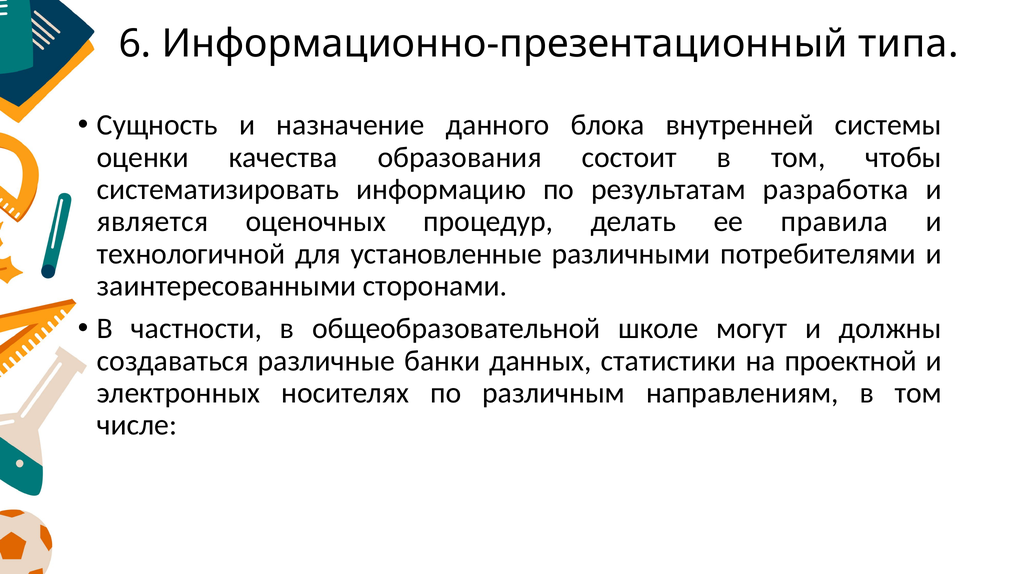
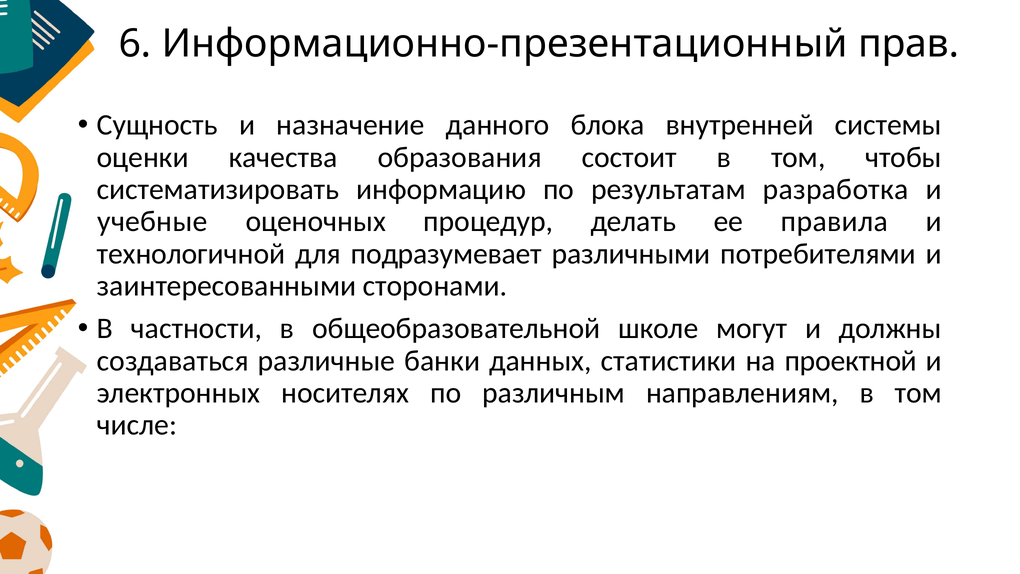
типа: типа -> прав
является: является -> учебные
установленные: установленные -> подразумевает
